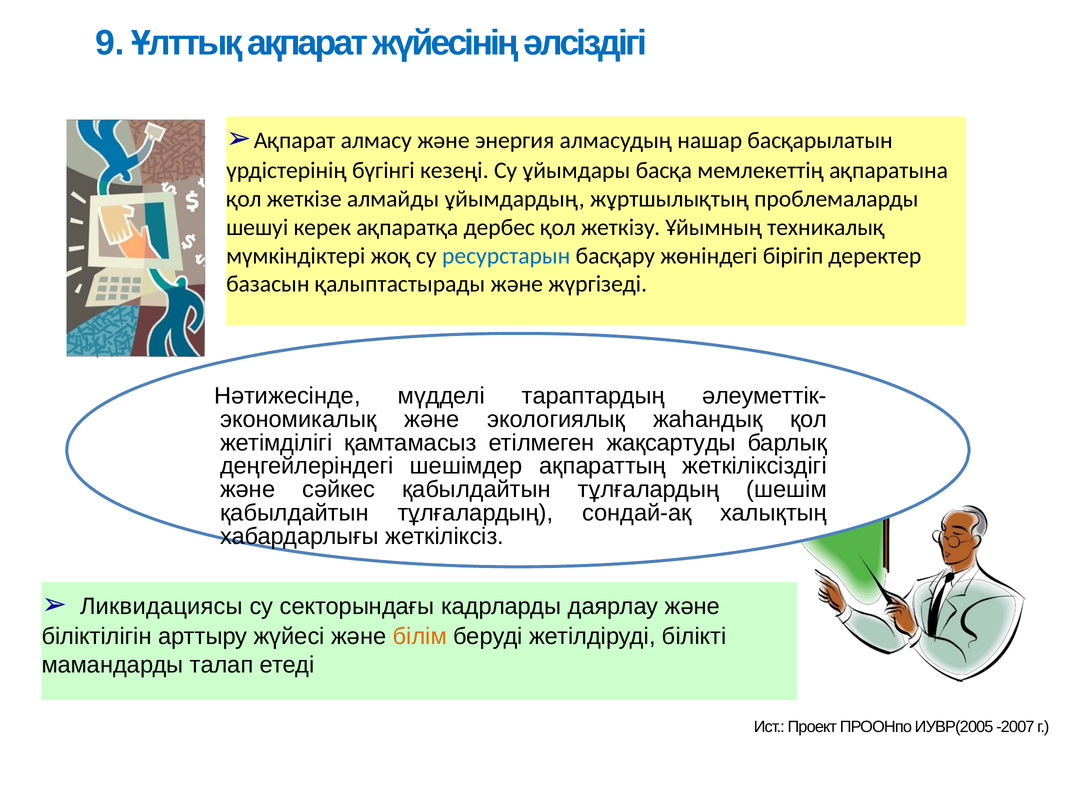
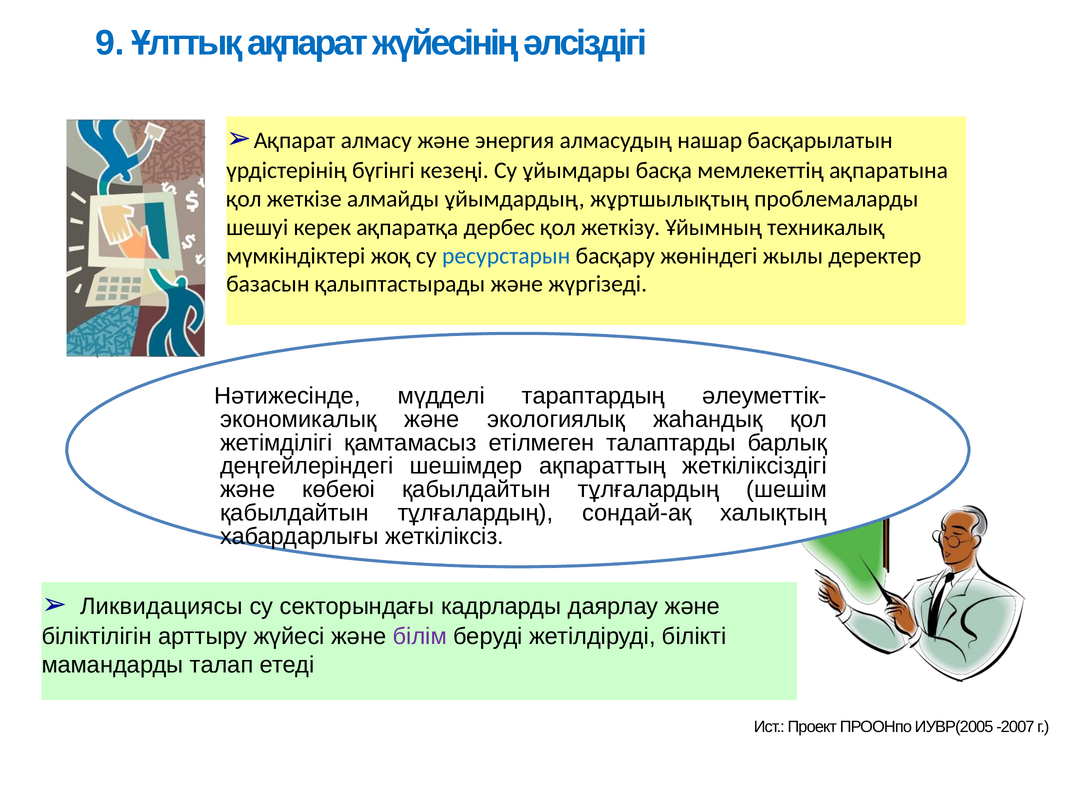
бірігіп: бірігіп -> жылы
жақсартуды: жақсартуды -> талаптарды
сәйкес: сәйкес -> көбеюі
білім colour: orange -> purple
